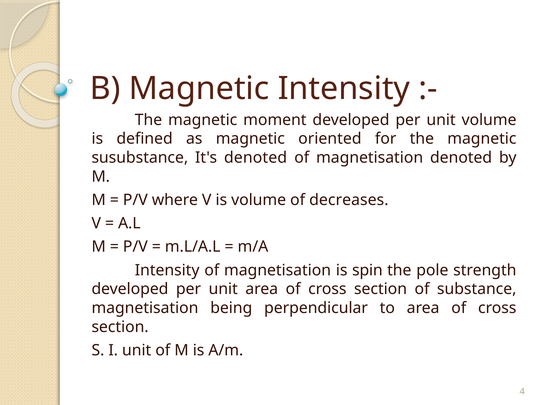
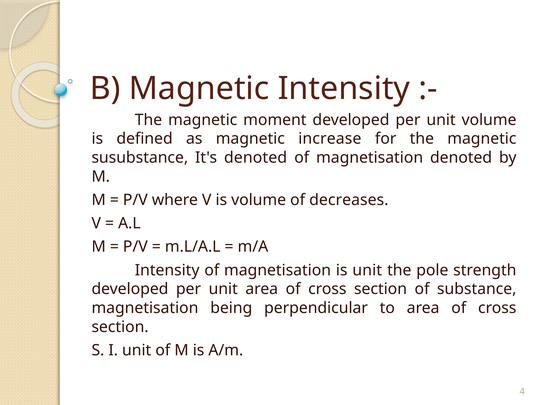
oriented: oriented -> increase
is spin: spin -> unit
